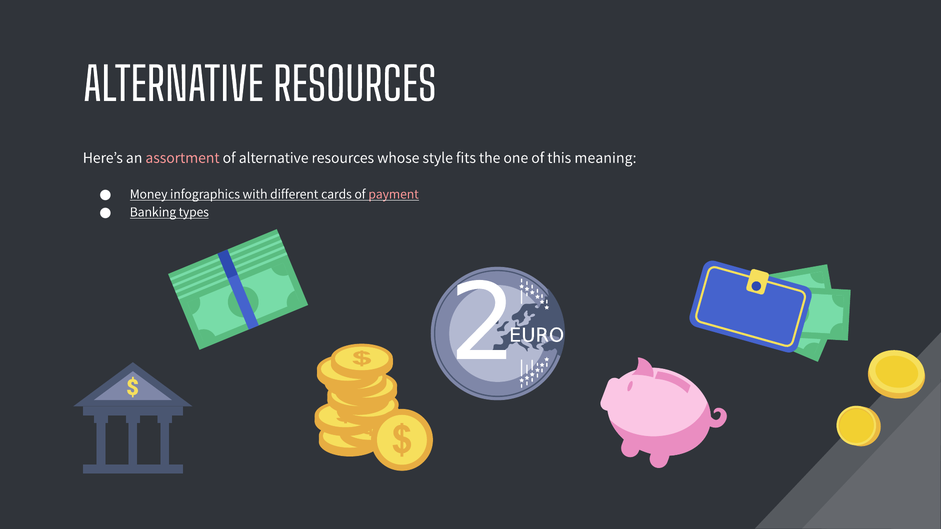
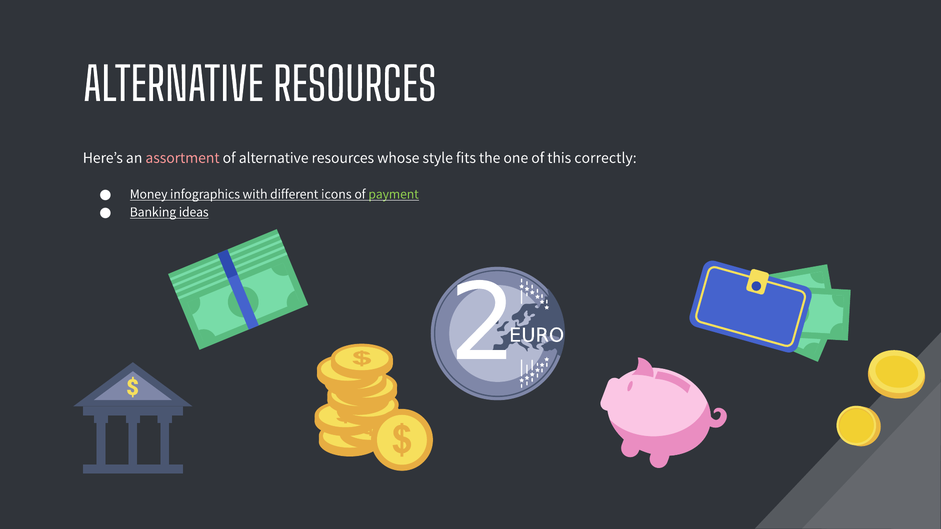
meaning: meaning -> correctly
cards: cards -> icons
payment colour: pink -> light green
types: types -> ideas
